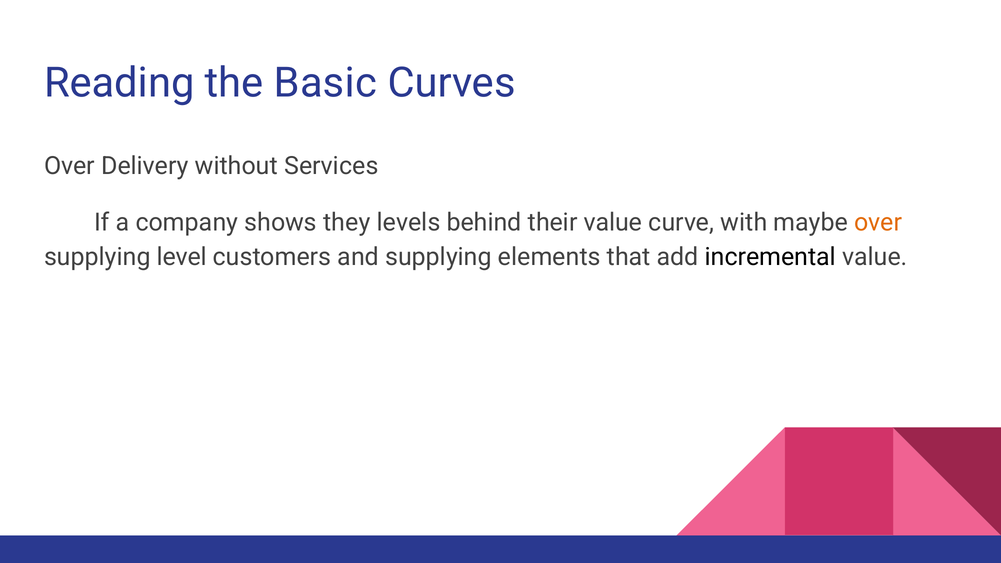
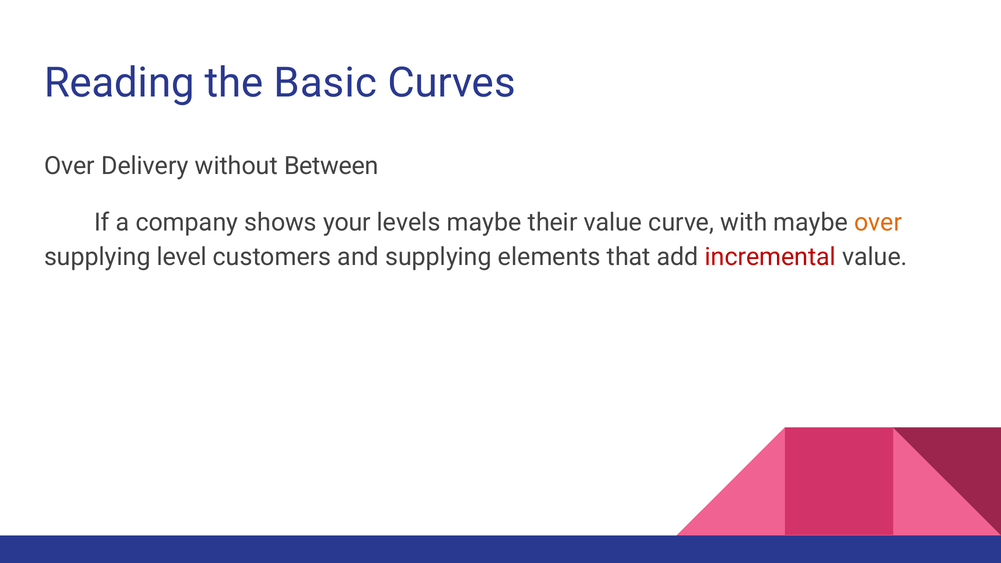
Services: Services -> Between
they: they -> your
levels behind: behind -> maybe
incremental colour: black -> red
